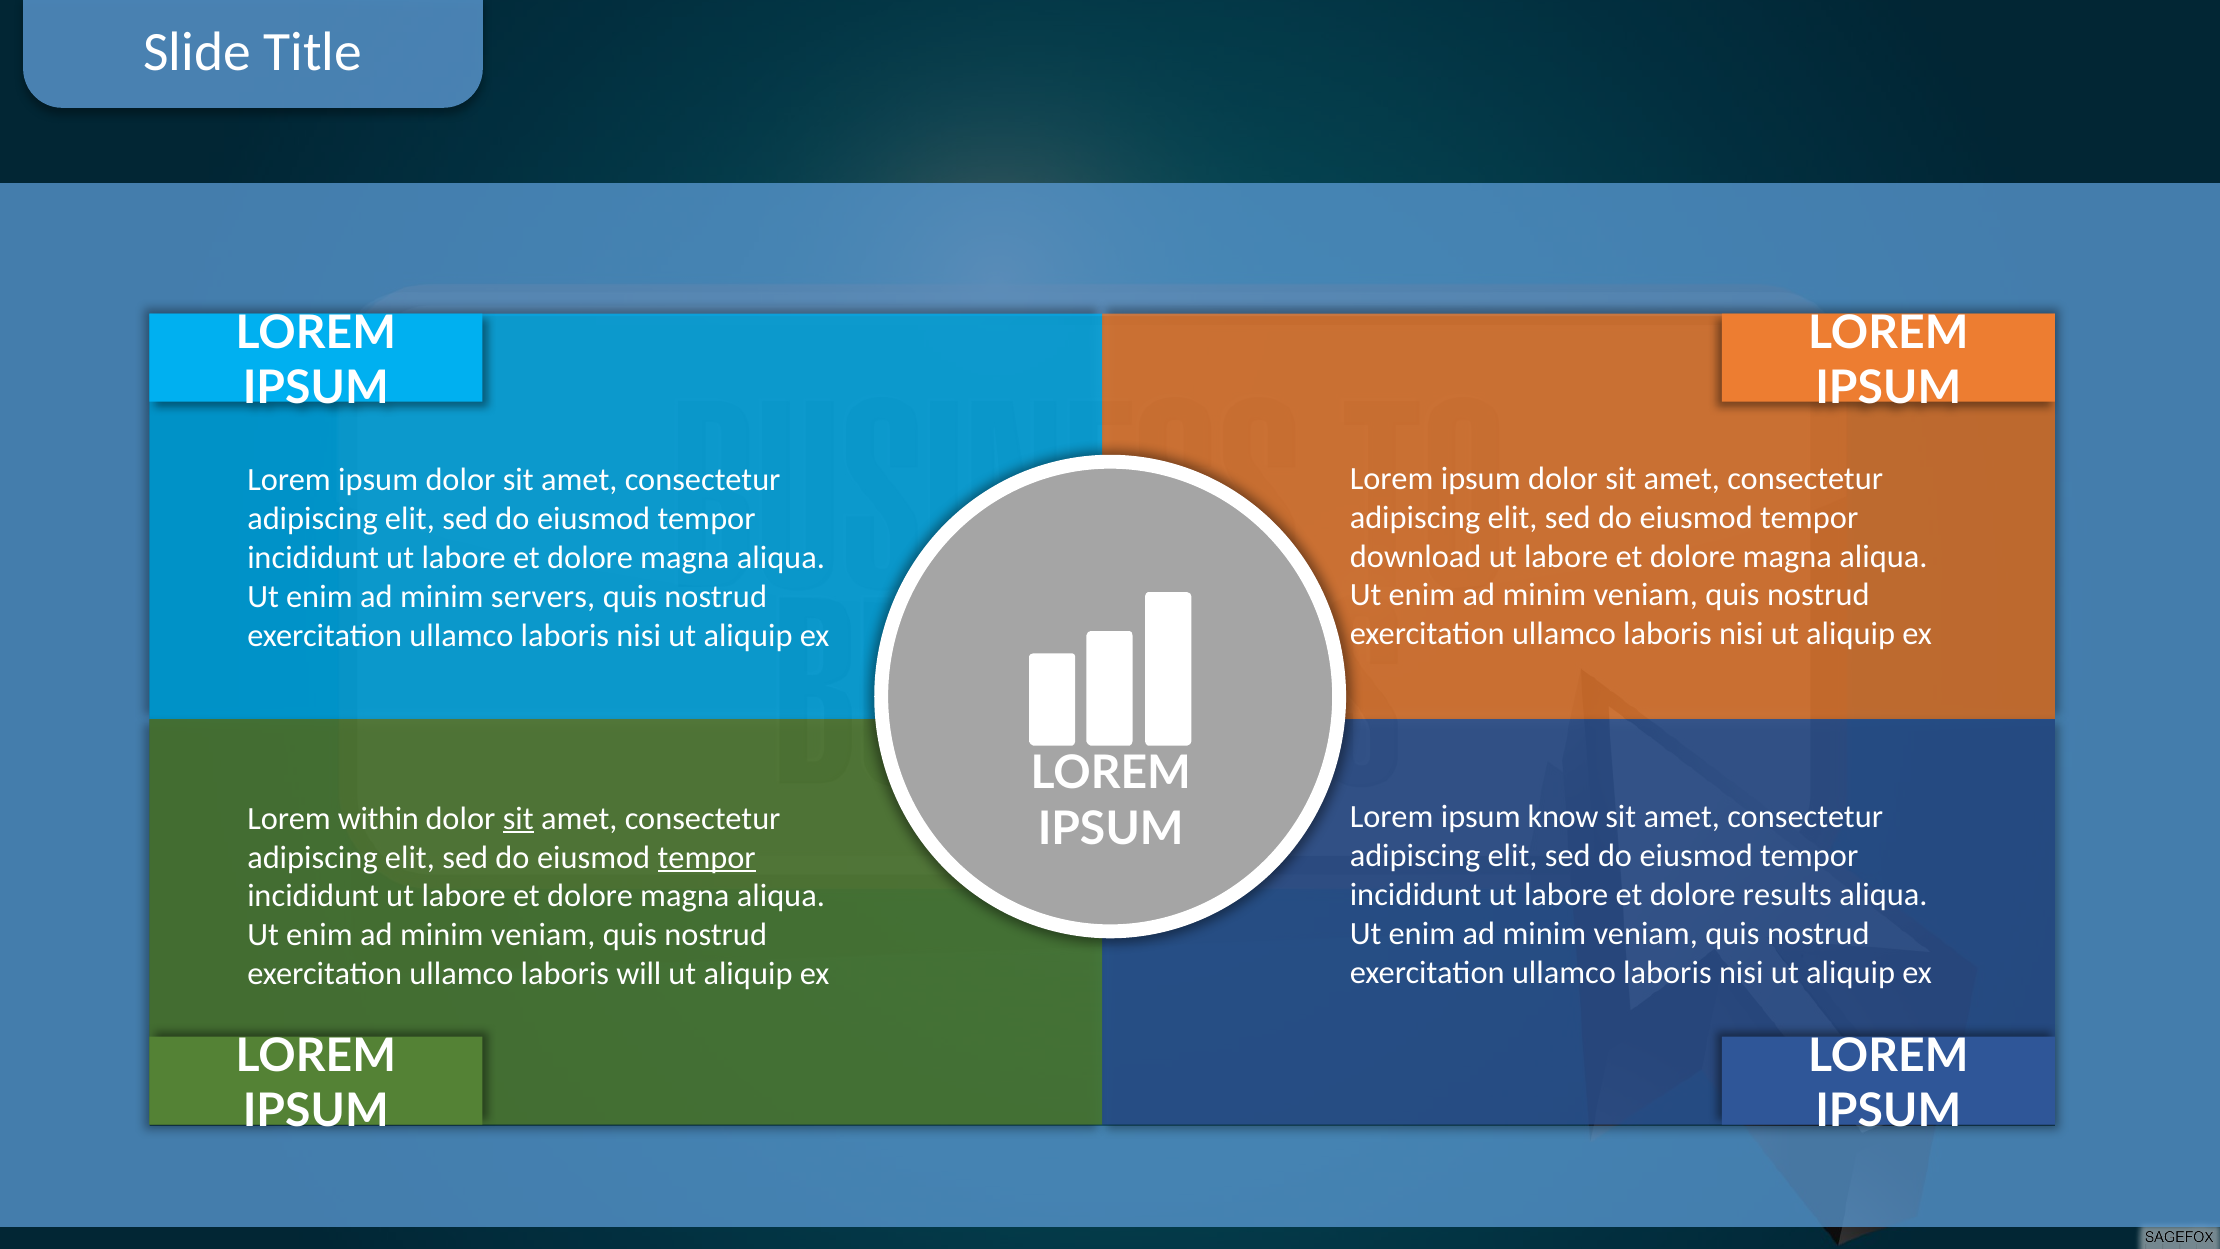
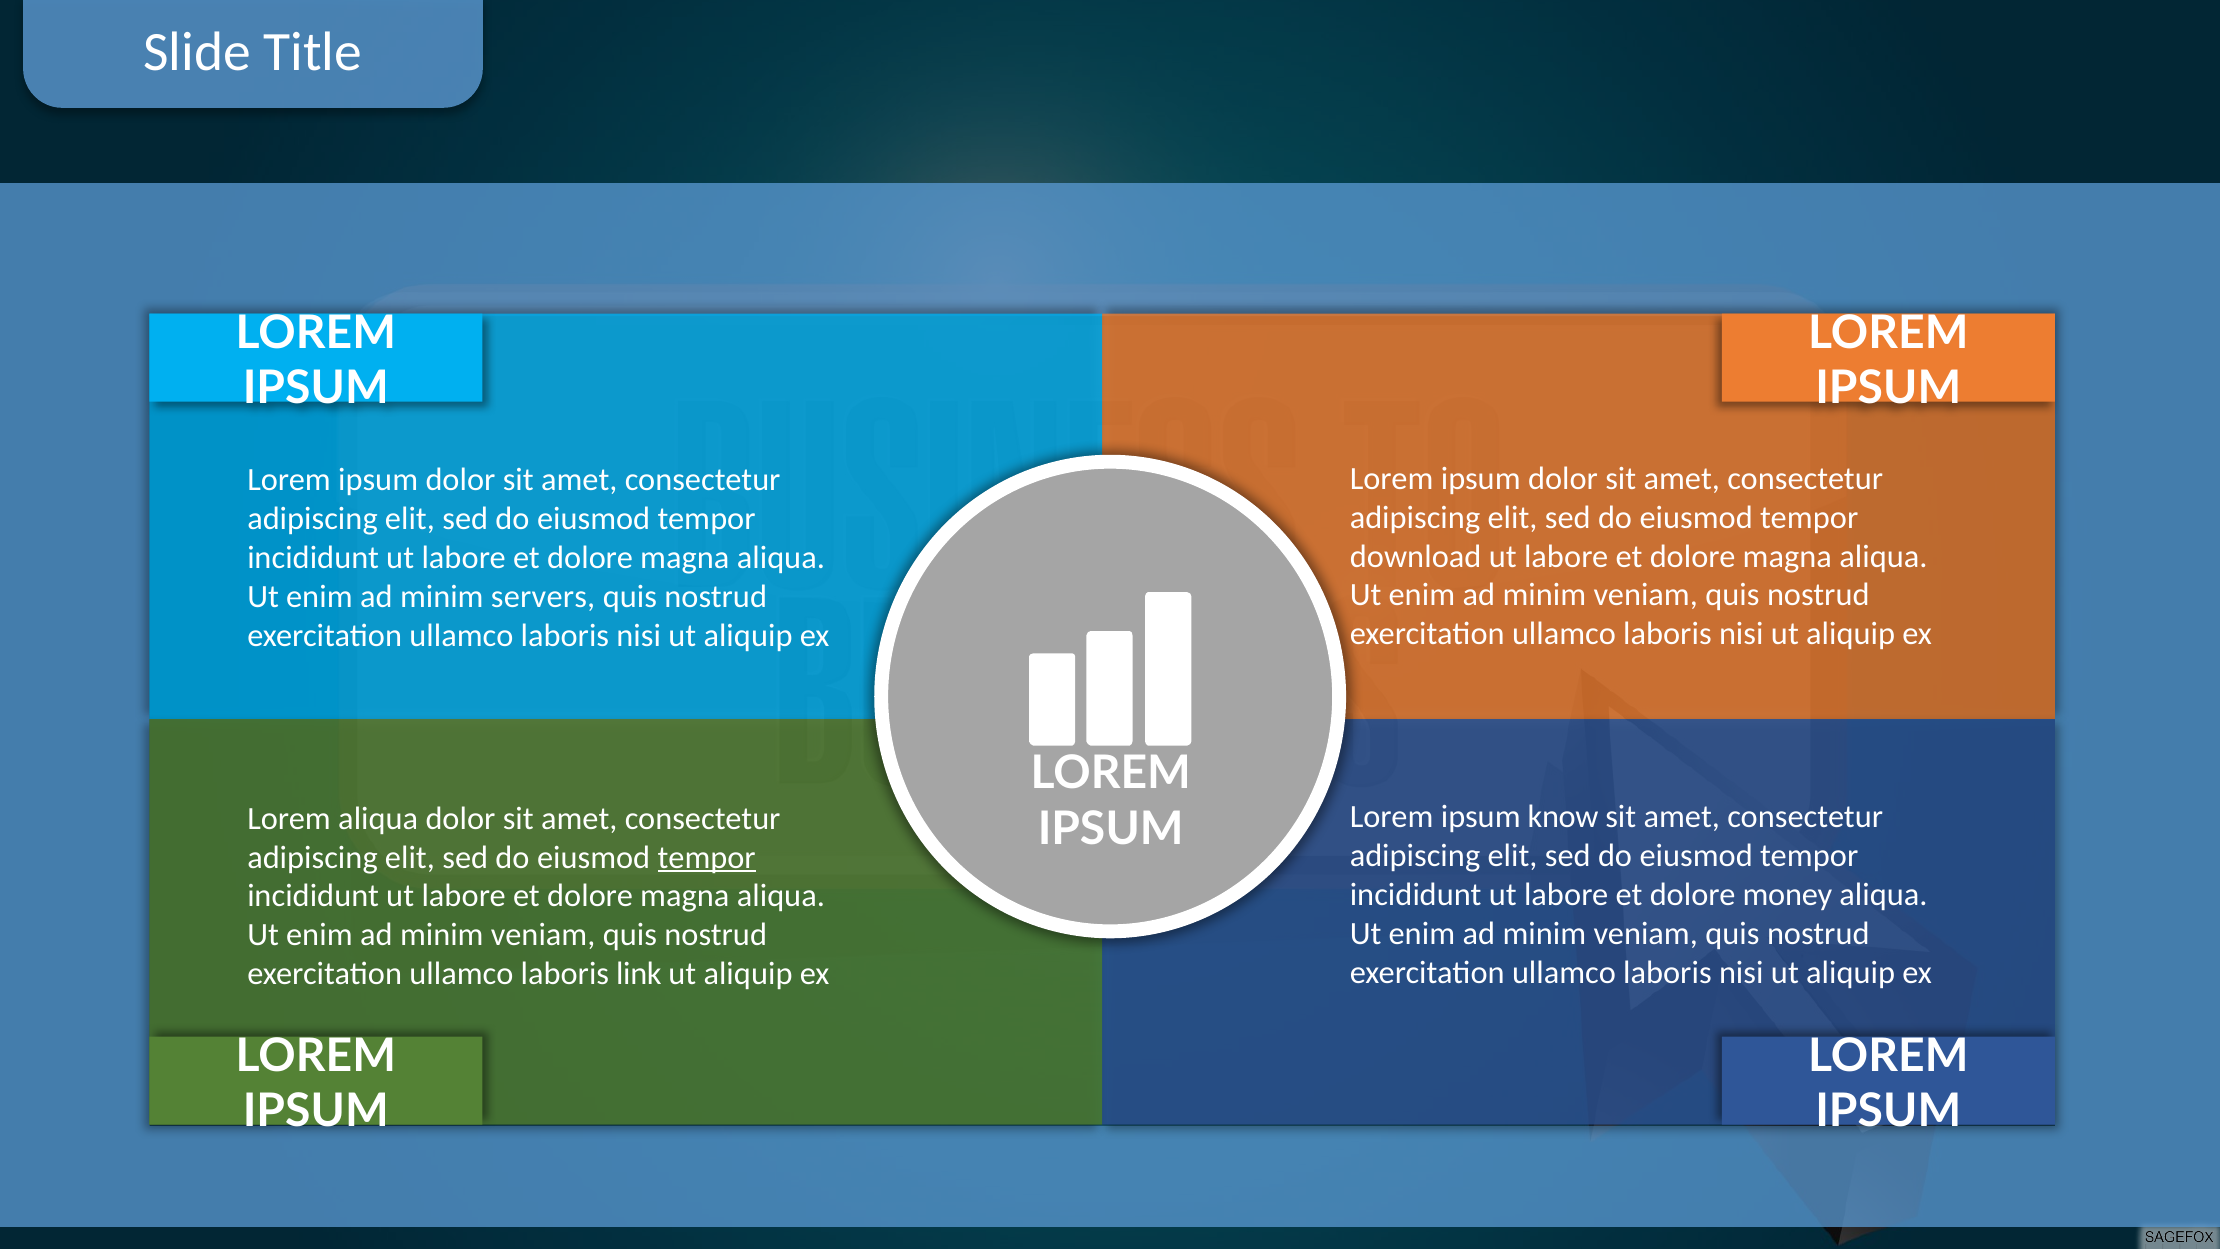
Lorem within: within -> aliqua
sit at (518, 818) underline: present -> none
results: results -> money
will: will -> link
